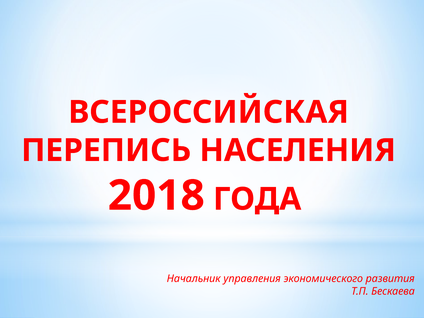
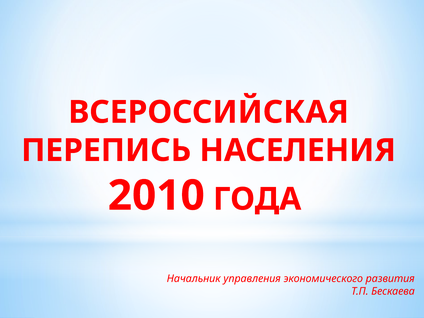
2018: 2018 -> 2010
